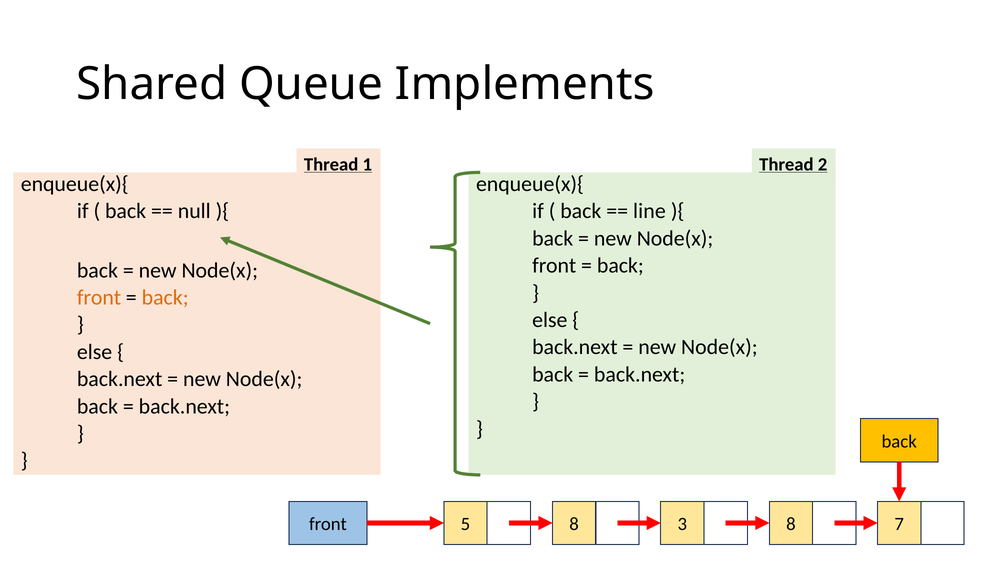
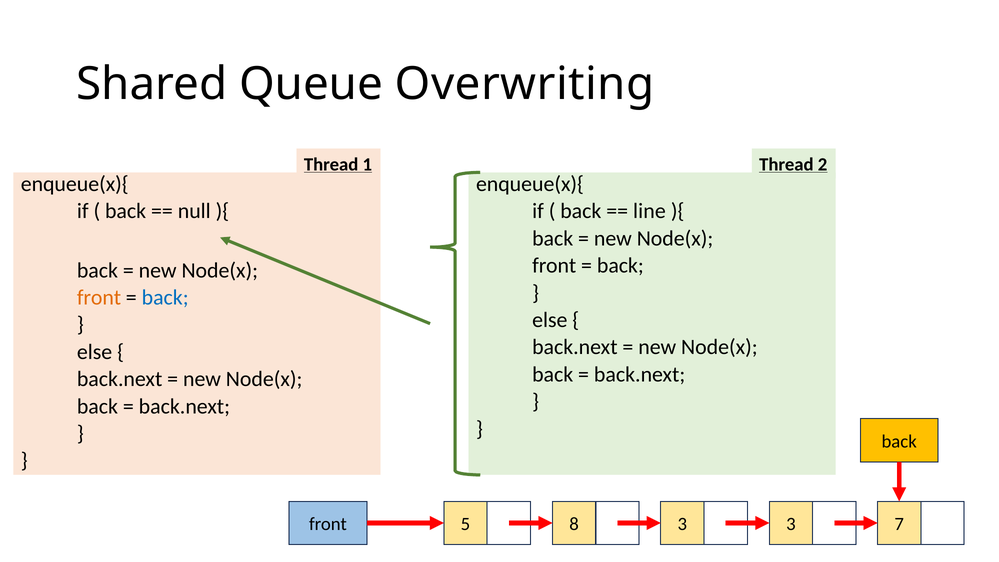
Implements: Implements -> Overwriting
back at (165, 298) colour: orange -> blue
3 8: 8 -> 3
